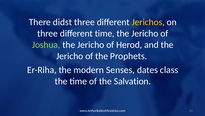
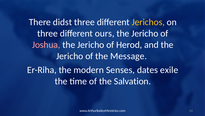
different time: time -> ours
Joshua colour: light green -> pink
Prophets: Prophets -> Message
class: class -> exile
